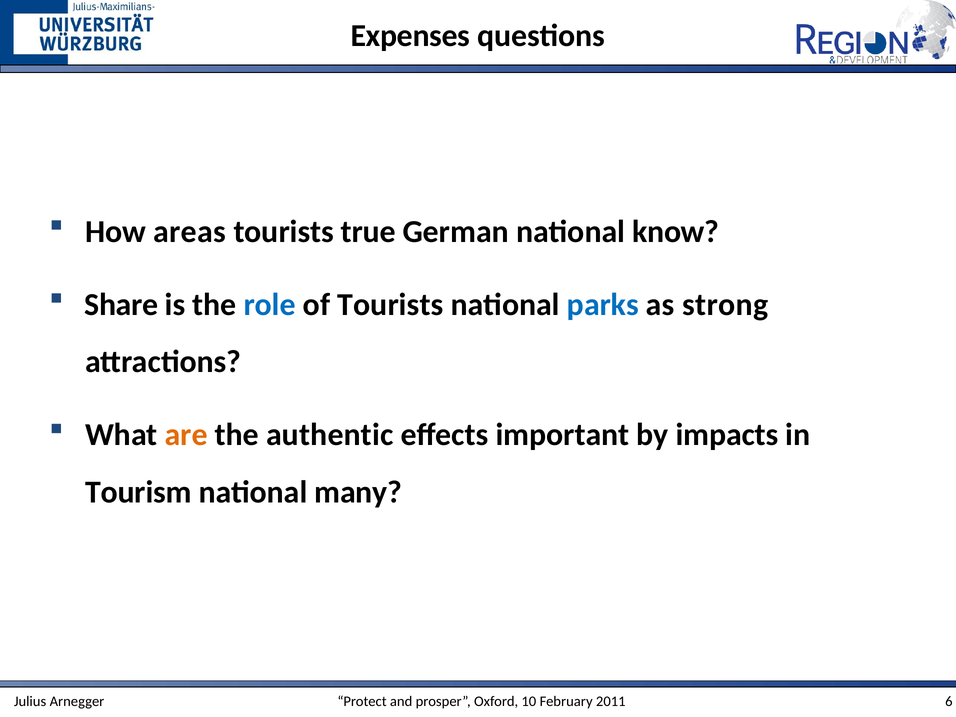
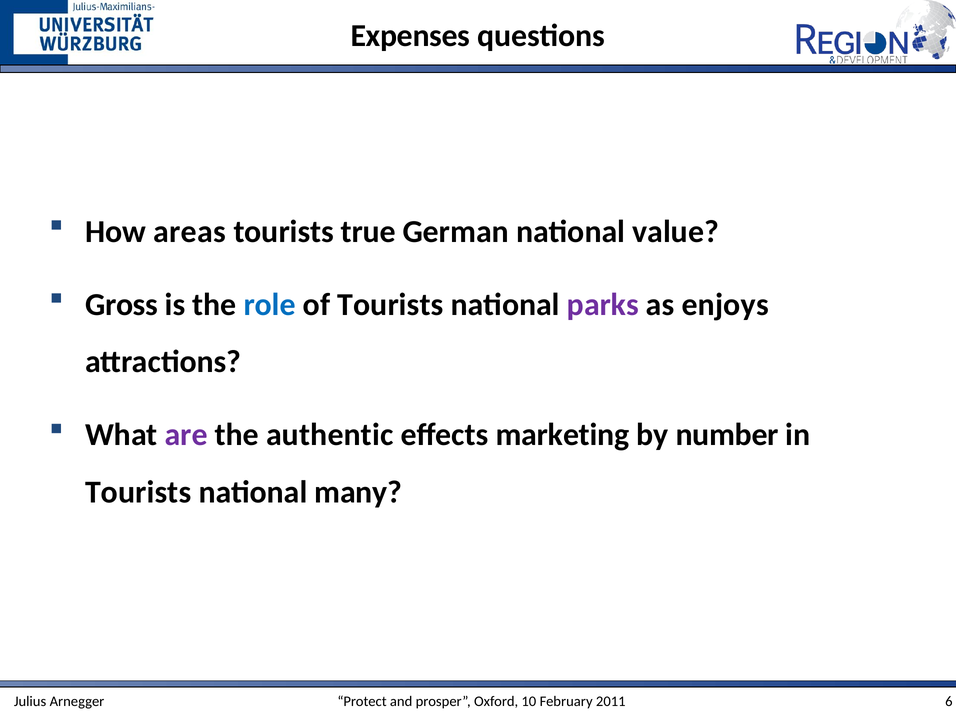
know: know -> value
Share: Share -> Gross
parks colour: blue -> purple
strong: strong -> enjoys
are colour: orange -> purple
important: important -> marketing
impacts: impacts -> number
Tourism at (138, 492): Tourism -> Tourists
